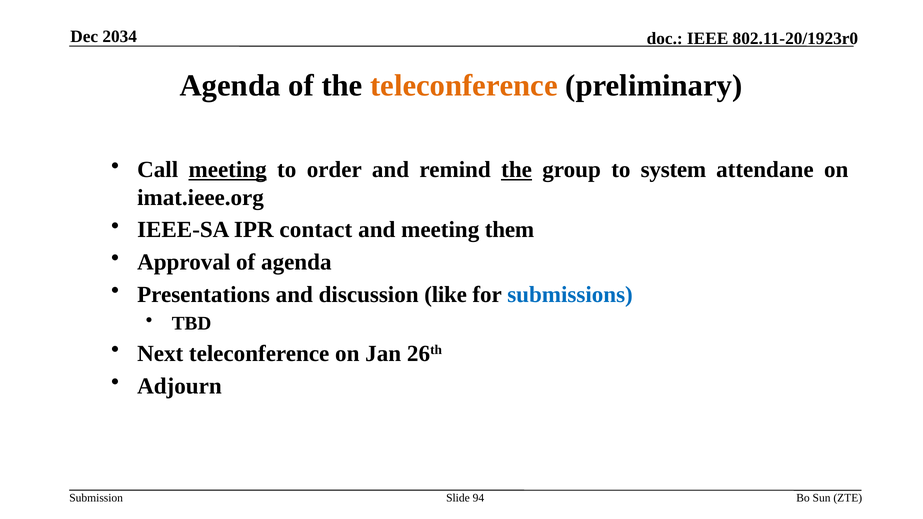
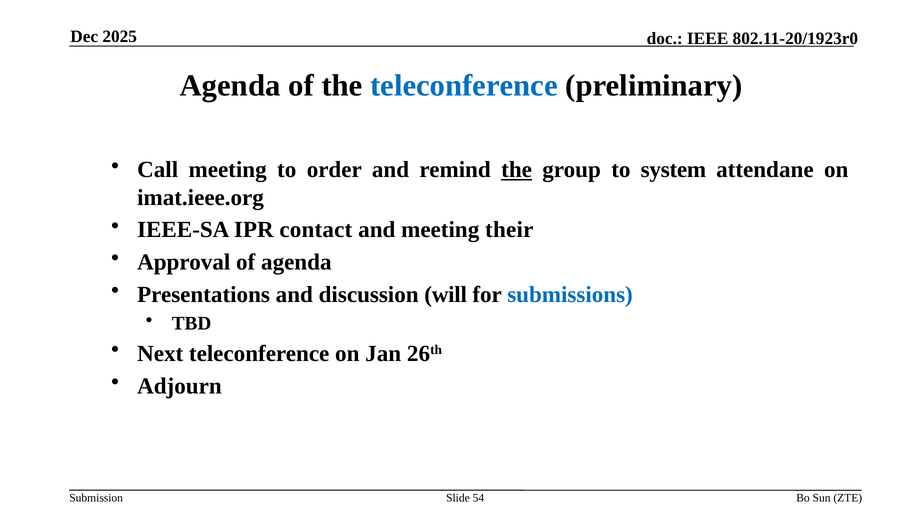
2034: 2034 -> 2025
teleconference at (464, 86) colour: orange -> blue
meeting at (228, 170) underline: present -> none
them: them -> their
like: like -> will
94: 94 -> 54
